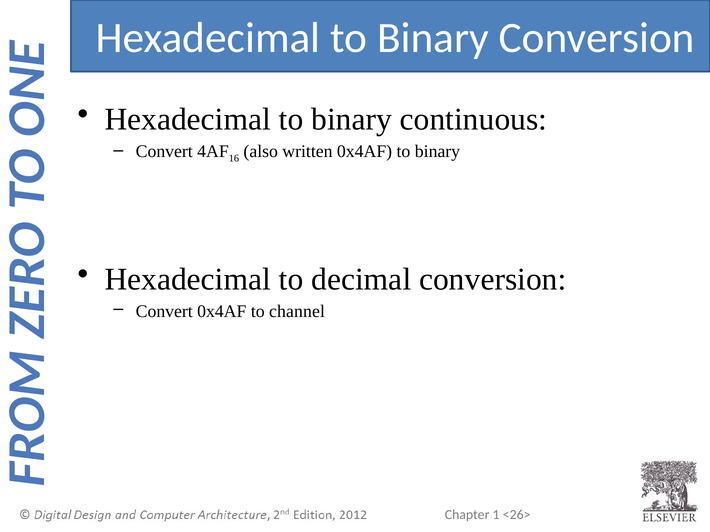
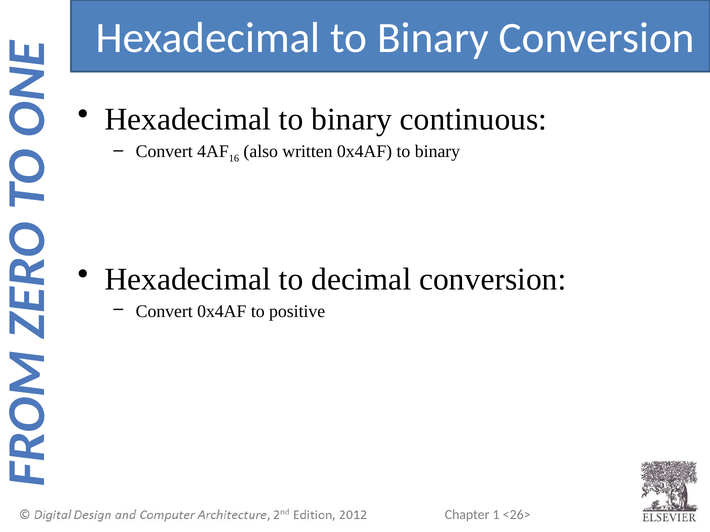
channel: channel -> positive
